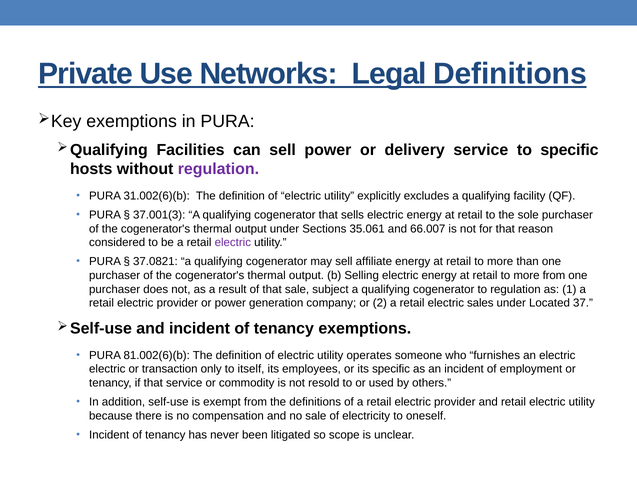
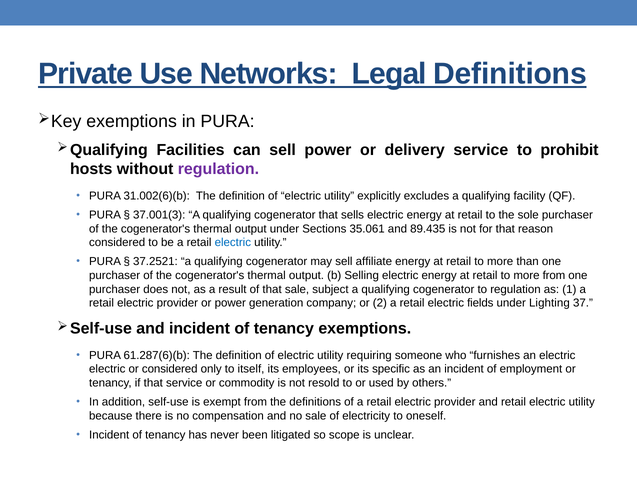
to specific: specific -> prohibit
66.007: 66.007 -> 89.435
electric at (233, 242) colour: purple -> blue
37.0821: 37.0821 -> 37.2521
sales: sales -> fields
Located: Located -> Lighting
81.002(6)(b: 81.002(6)(b -> 61.287(6)(b
operates: operates -> requiring
or transaction: transaction -> considered
